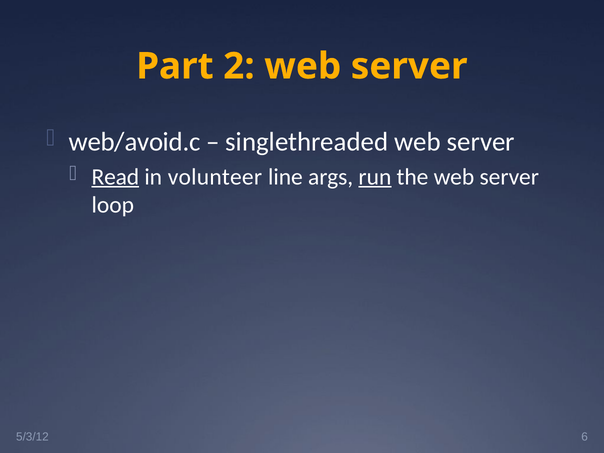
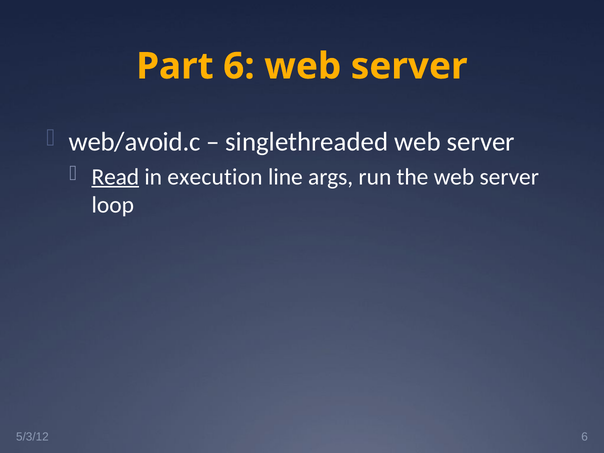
Part 2: 2 -> 6
volunteer: volunteer -> execution
run underline: present -> none
